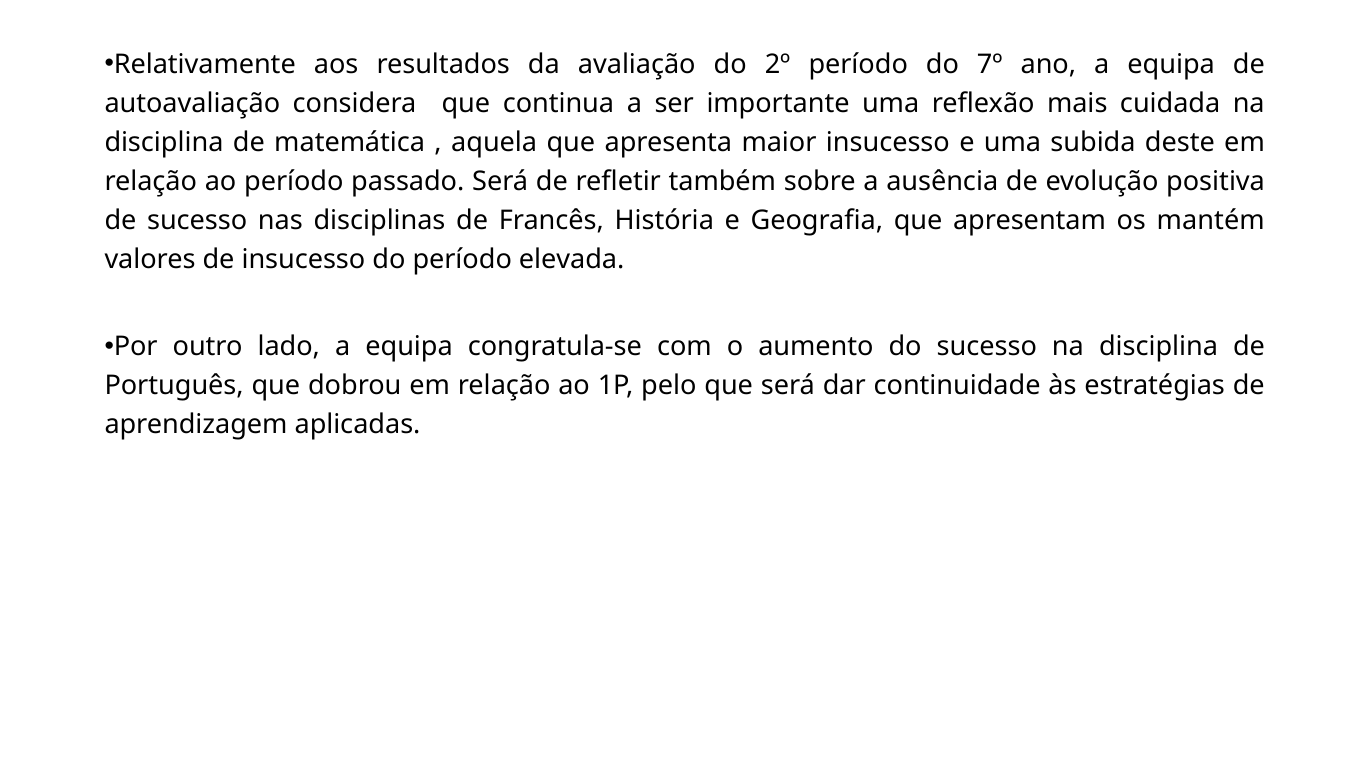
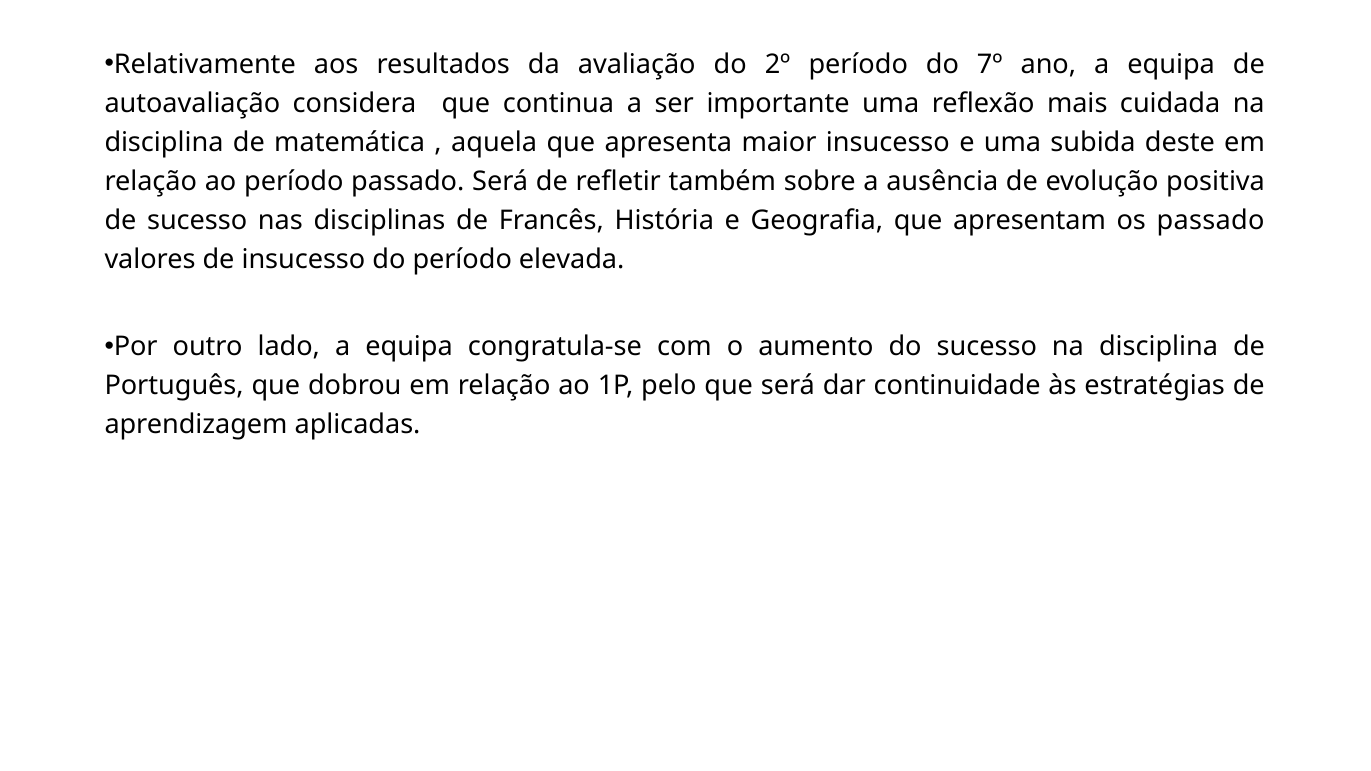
os mantém: mantém -> passado
